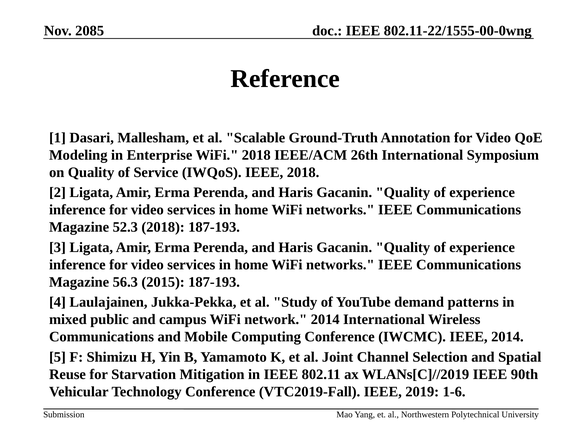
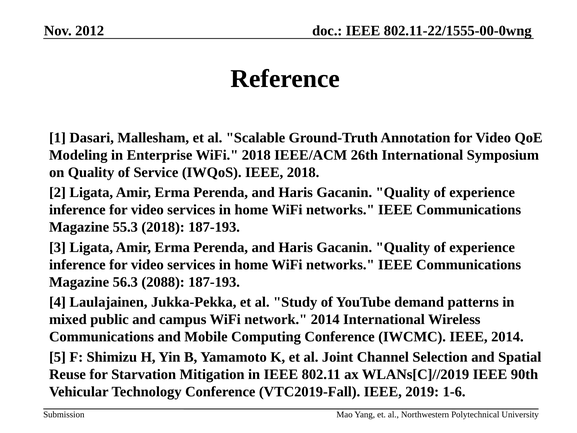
2085: 2085 -> 2012
52.3: 52.3 -> 55.3
2015: 2015 -> 2088
